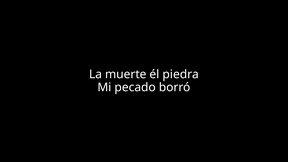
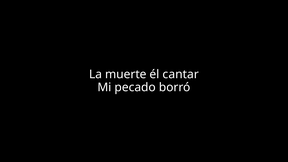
piedra: piedra -> cantar
